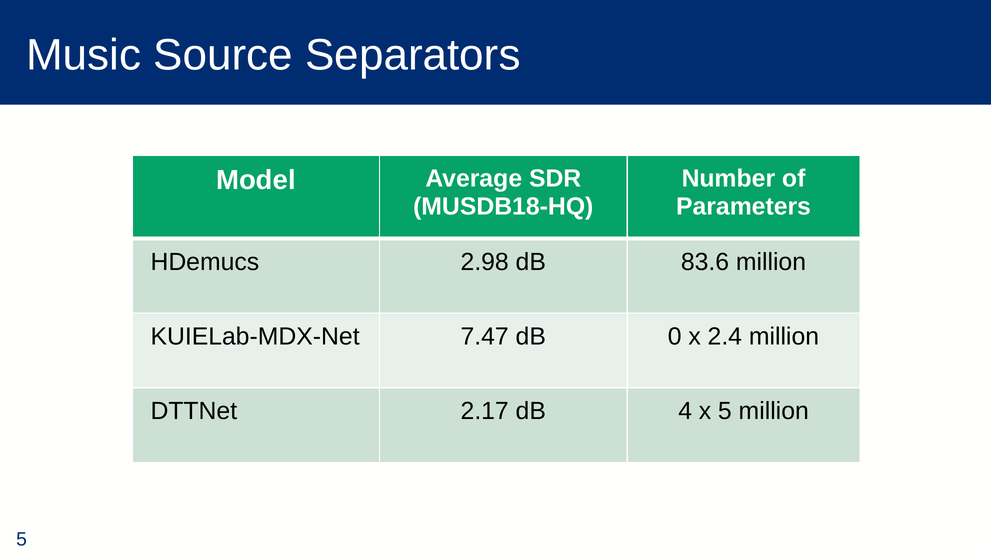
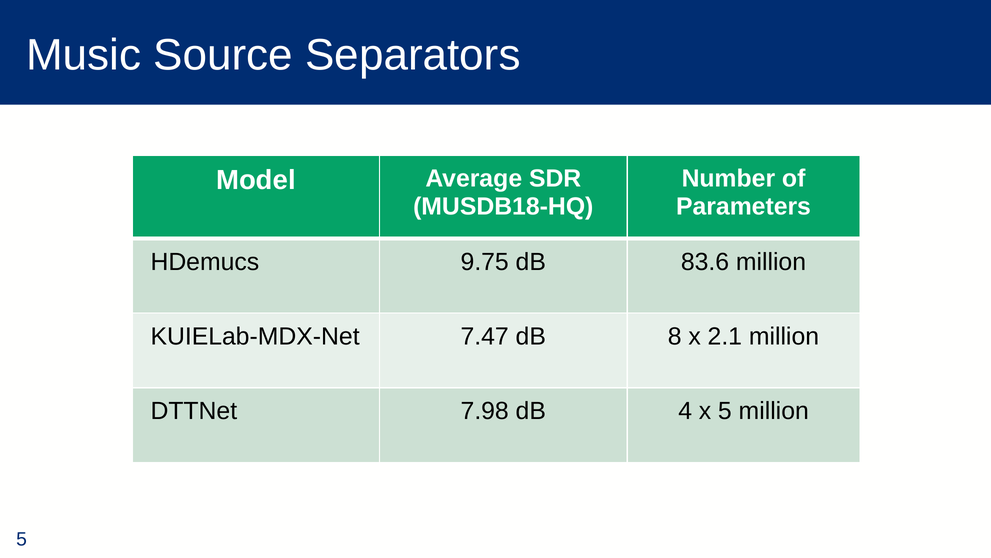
2.98: 2.98 -> 9.75
0: 0 -> 8
2.4: 2.4 -> 2.1
2.17: 2.17 -> 7.98
